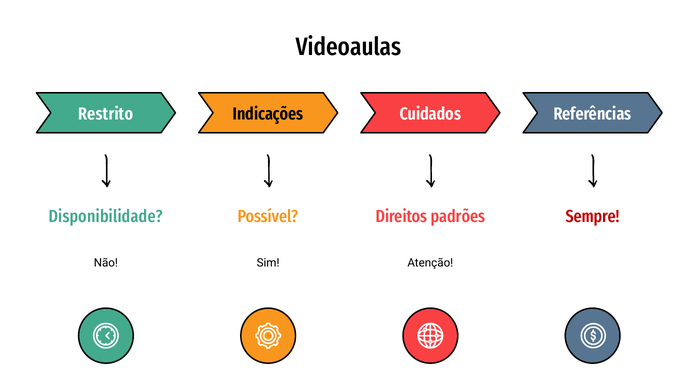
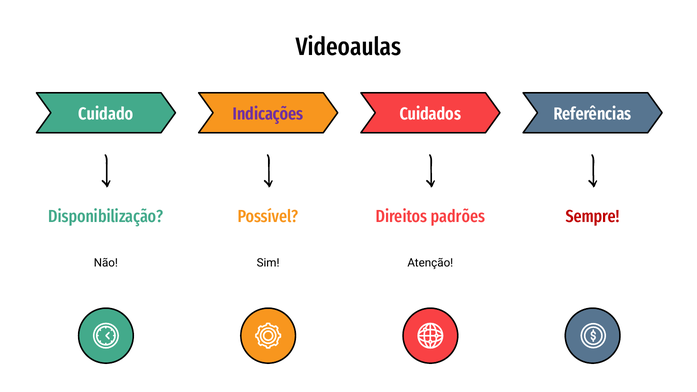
Restrito: Restrito -> Cuidado
Indicações colour: black -> purple
Disponibilidade: Disponibilidade -> Disponibilização
